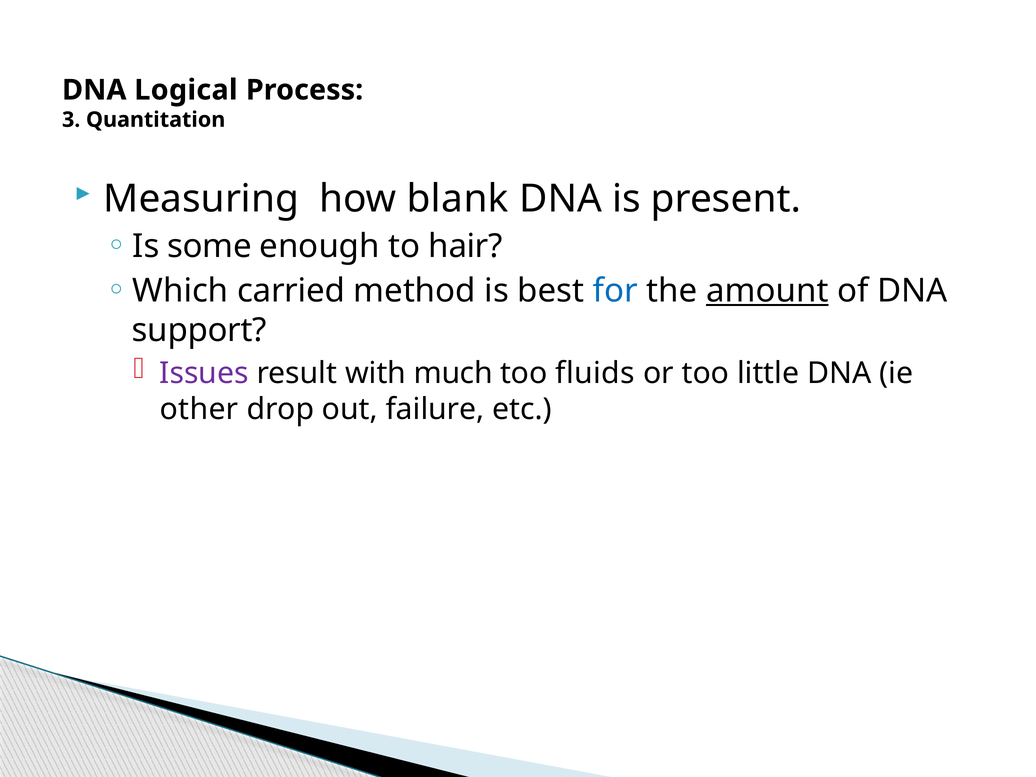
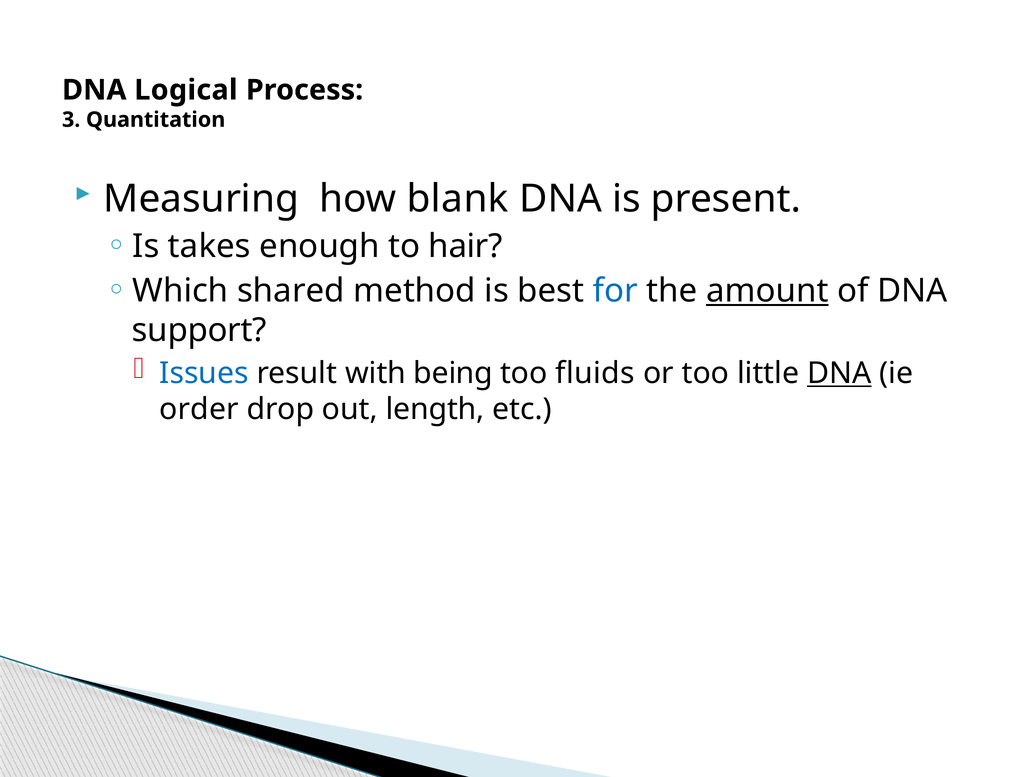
some: some -> takes
carried: carried -> shared
Issues colour: purple -> blue
much: much -> being
DNA at (839, 373) underline: none -> present
other: other -> order
failure: failure -> length
